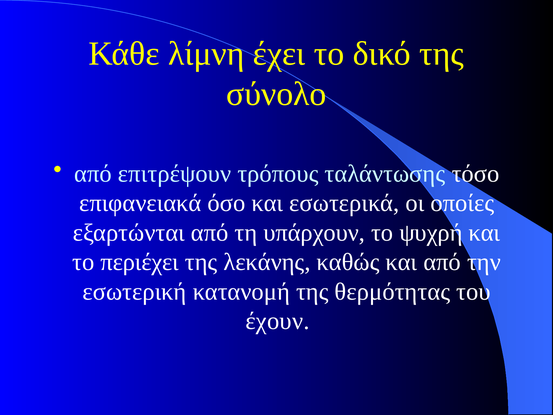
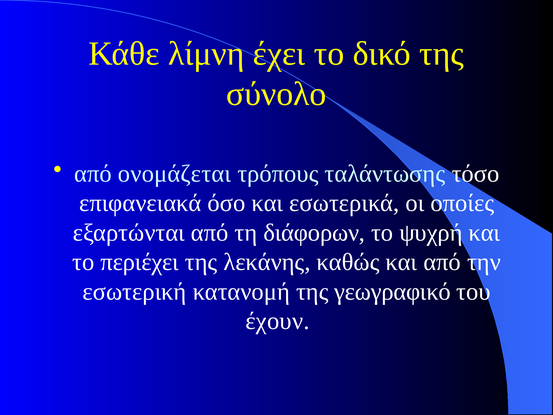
επιτρέψουν: επιτρέψουν -> ονομάζεται
υπάρχουν: υπάρχουν -> διάφορων
θερμότητας: θερμότητας -> γεωγραφικό
